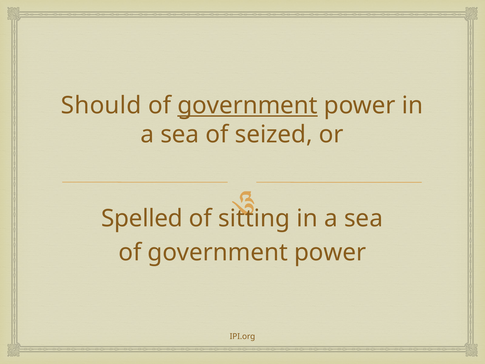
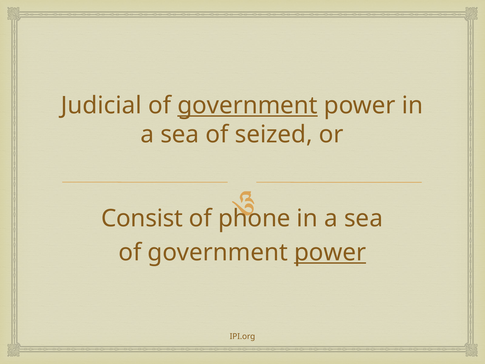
Should: Should -> Judicial
Spelled: Spelled -> Consist
sitting: sitting -> phone
power at (330, 252) underline: none -> present
